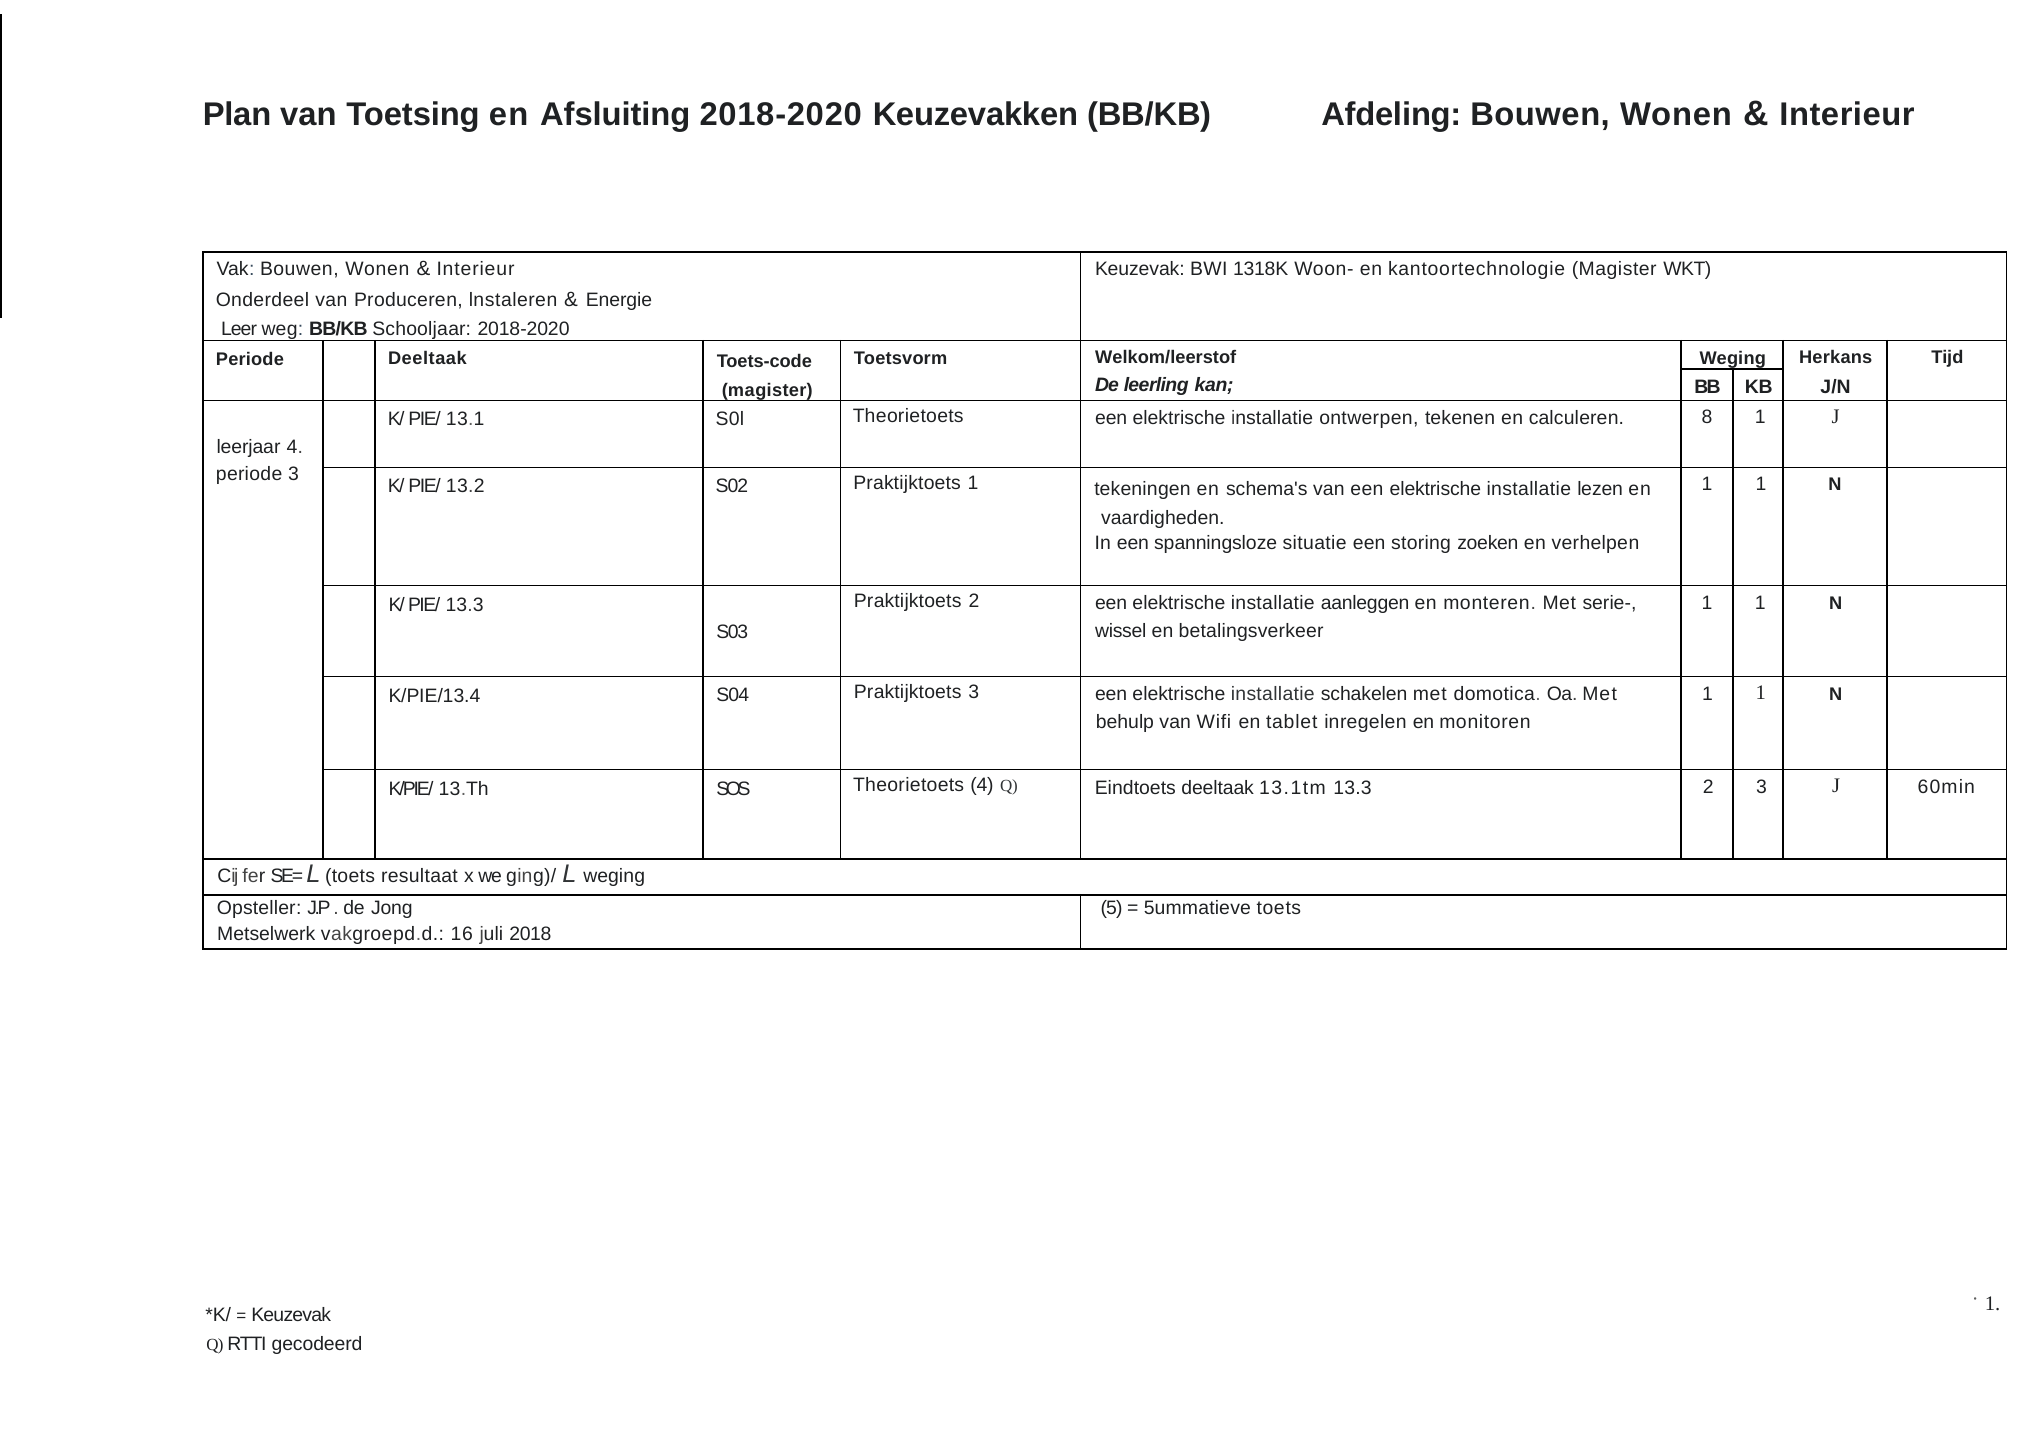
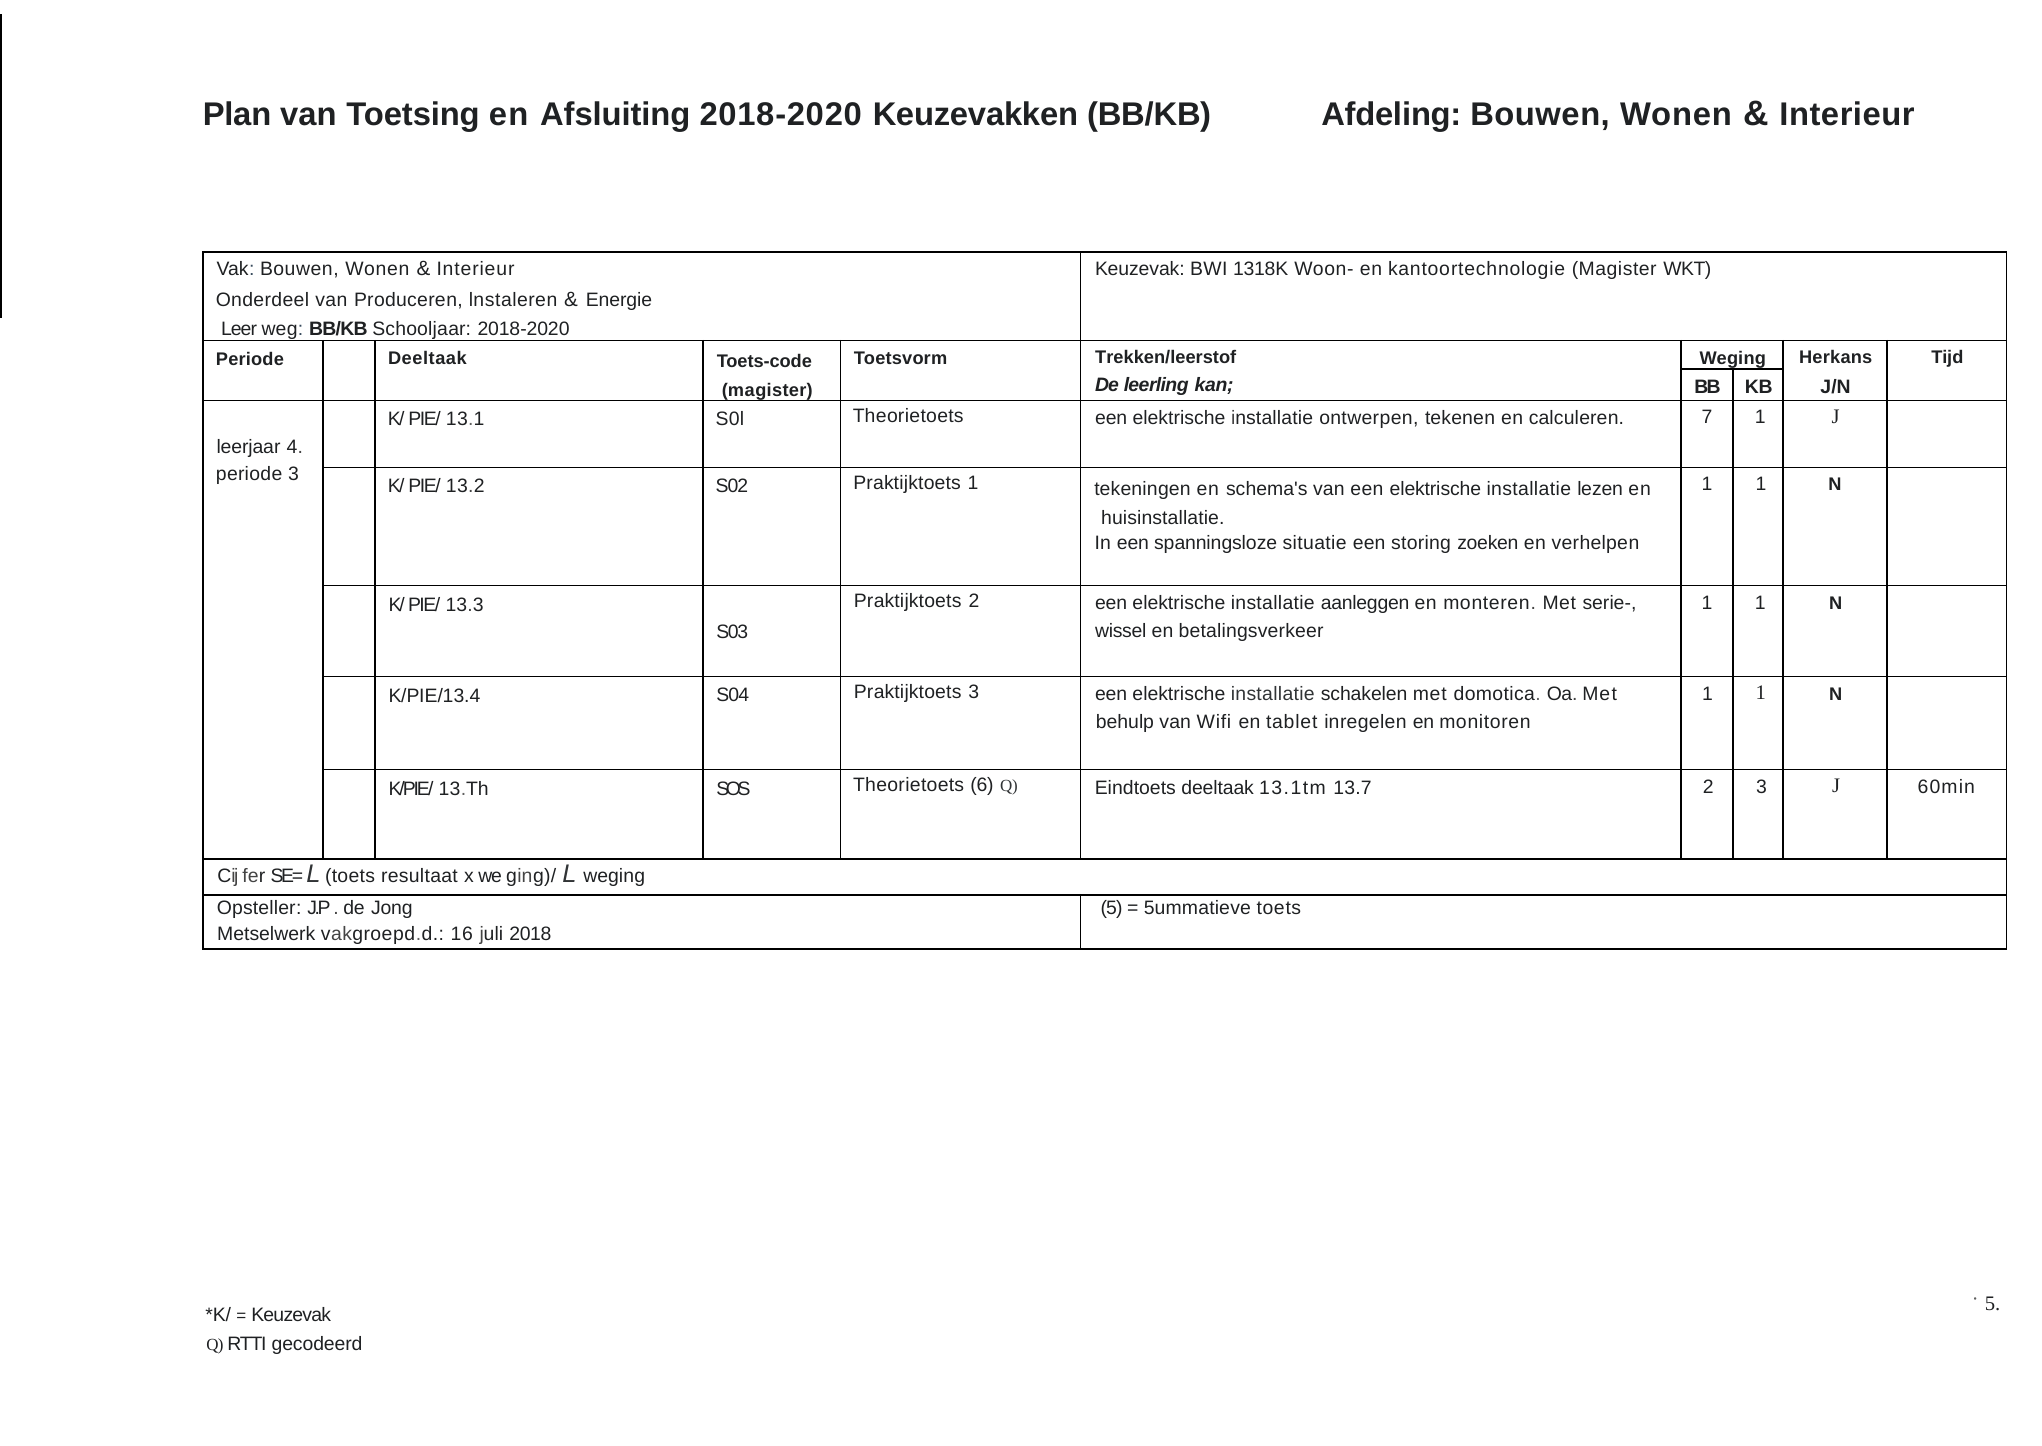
Welkom/leerstof: Welkom/leerstof -> Trekken/leerstof
8: 8 -> 7
vaardigheden: vaardigheden -> huisinstallatie
Theorietoets 4: 4 -> 6
13.1tm 13.3: 13.3 -> 13.7
1 at (1993, 1303): 1 -> 5
